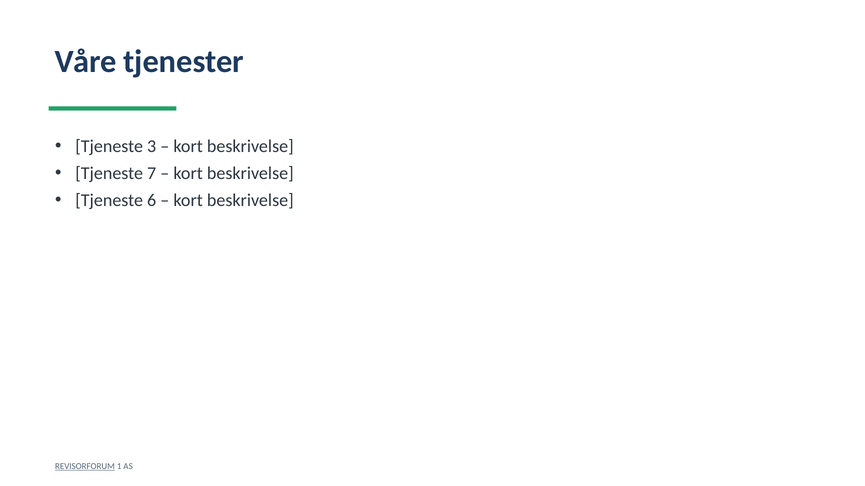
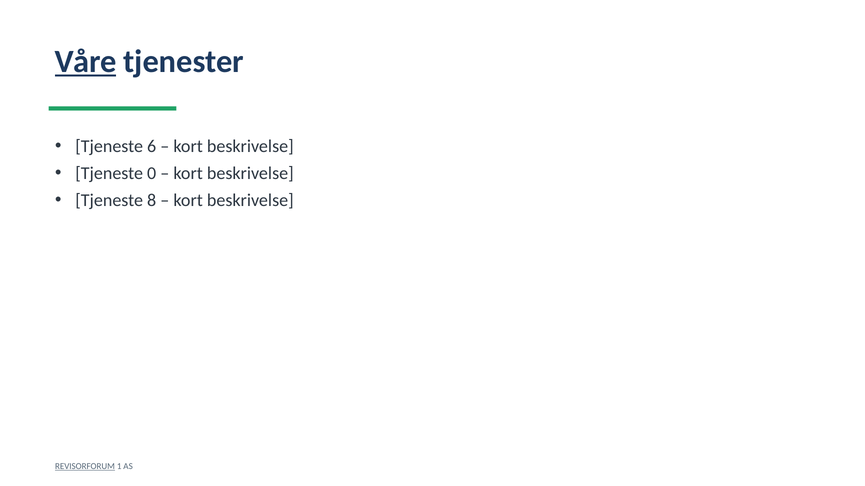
Våre underline: none -> present
3: 3 -> 6
7: 7 -> 0
6: 6 -> 8
